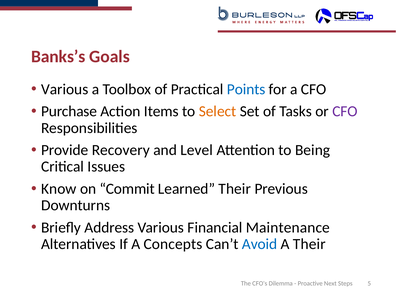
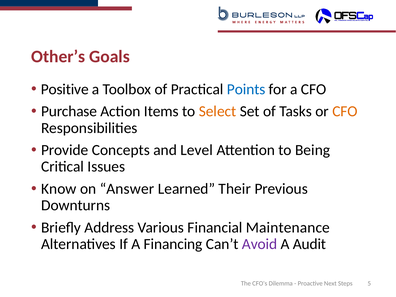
Banks’s: Banks’s -> Other’s
Various at (65, 89): Various -> Positive
CFO at (345, 111) colour: purple -> orange
Recovery: Recovery -> Concepts
Commit: Commit -> Answer
Concepts: Concepts -> Financing
Avoid colour: blue -> purple
A Their: Their -> Audit
